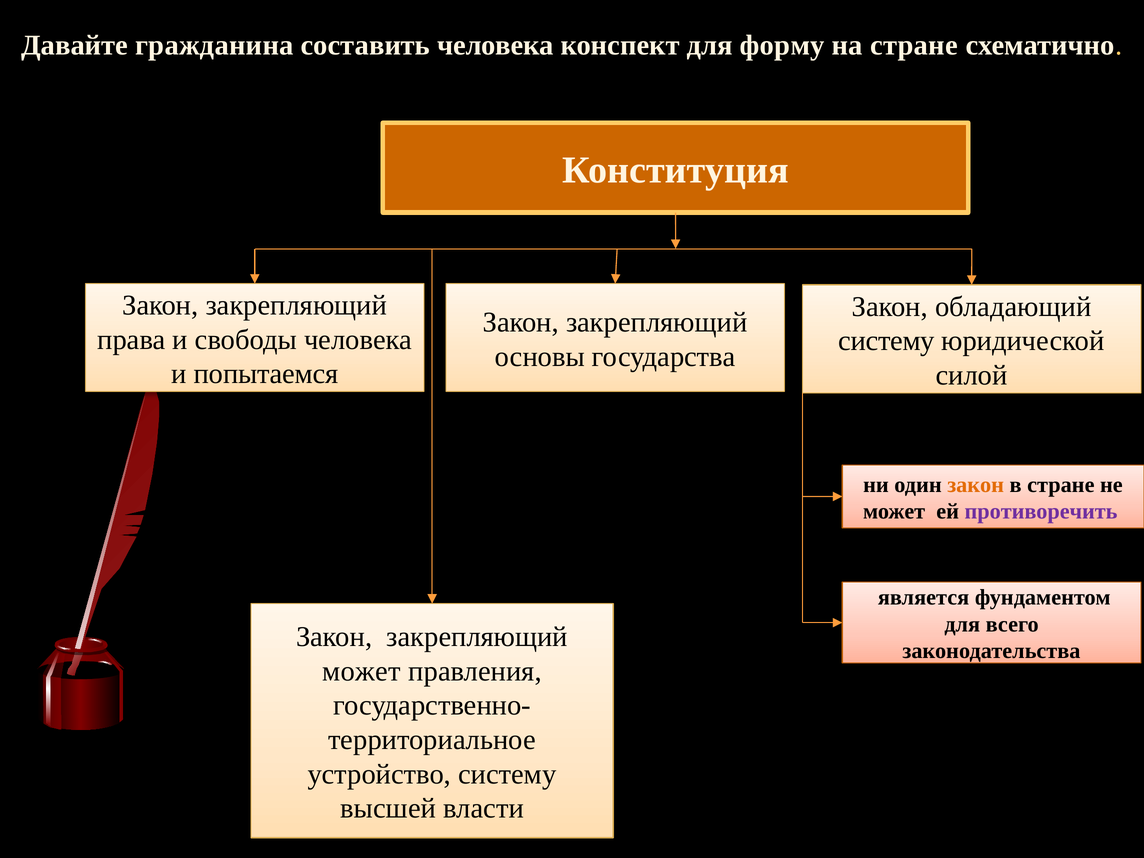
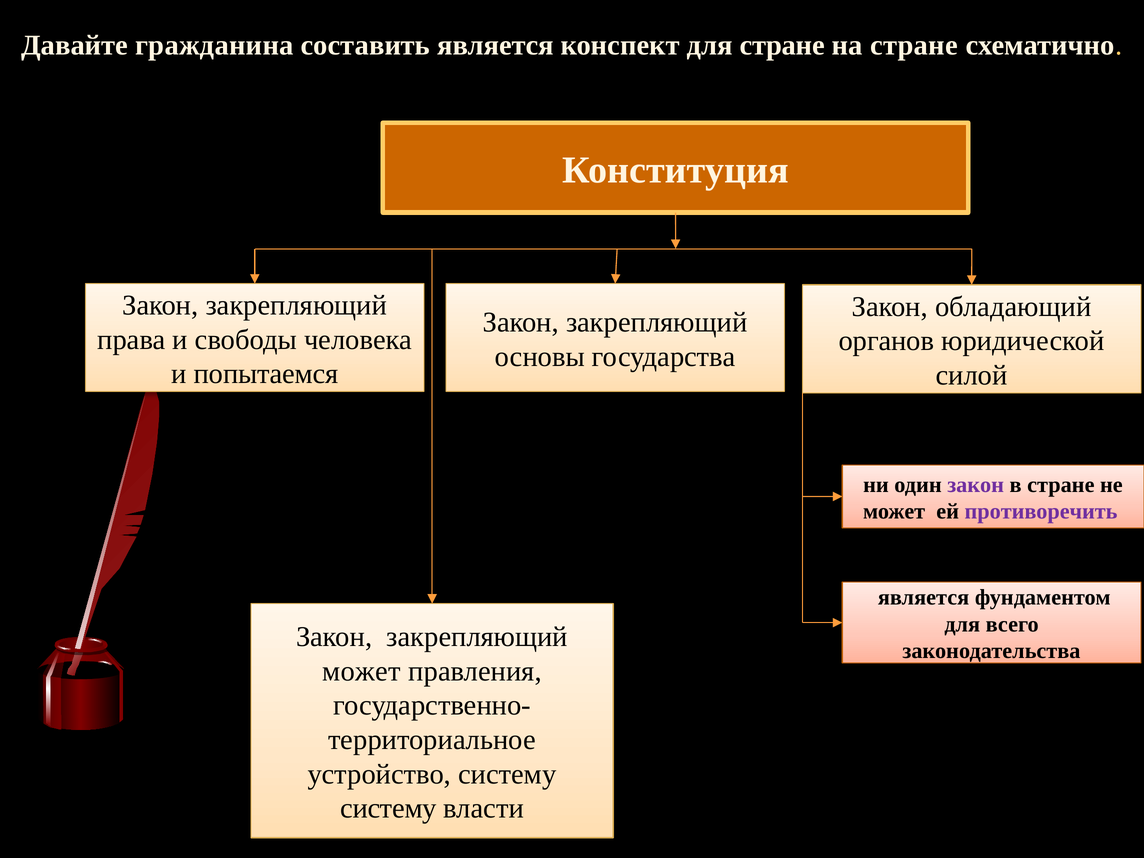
составить человека: человека -> является
для форму: форму -> стране
систему at (887, 341): систему -> органов
закон at (976, 485) colour: orange -> purple
высшей at (388, 808): высшей -> систему
